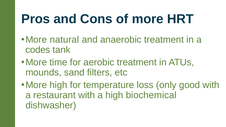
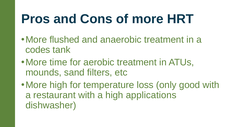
natural: natural -> flushed
biochemical: biochemical -> applications
